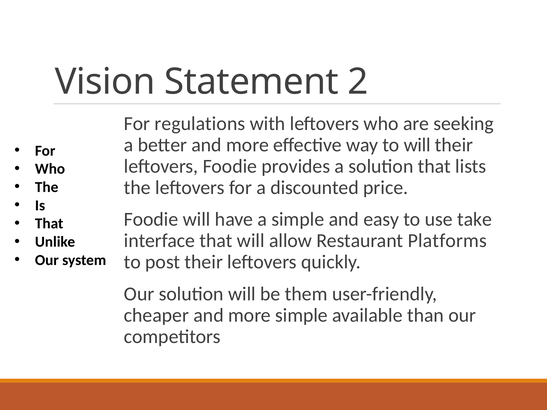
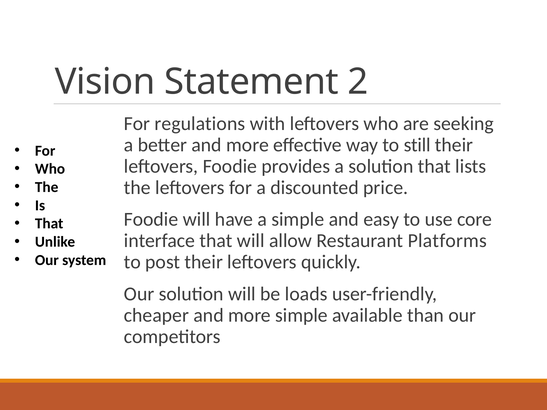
to will: will -> still
take: take -> core
them: them -> loads
